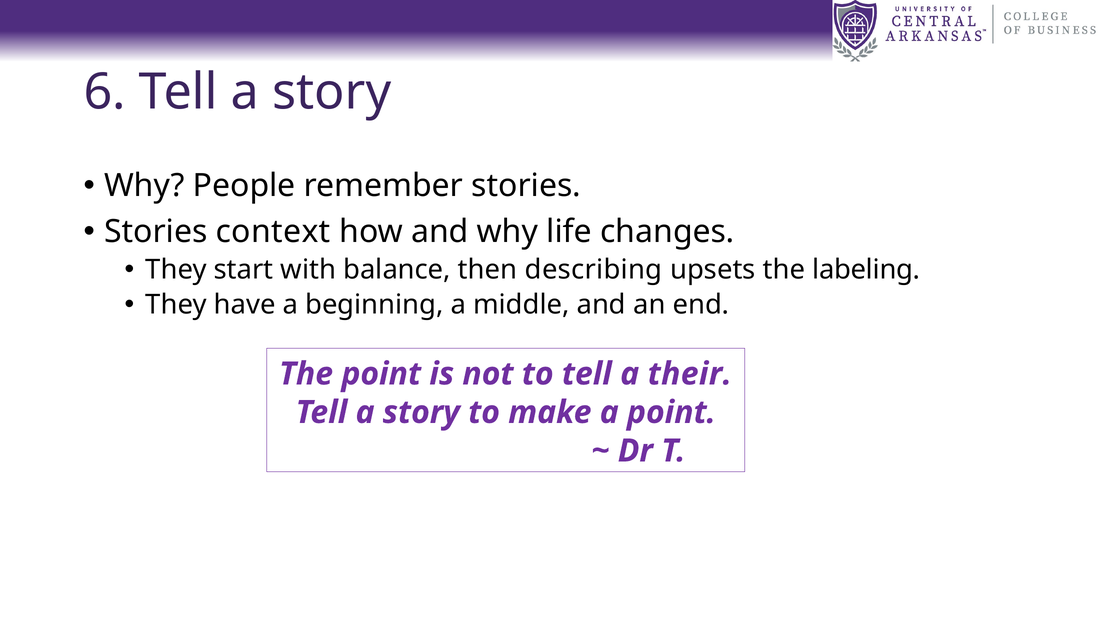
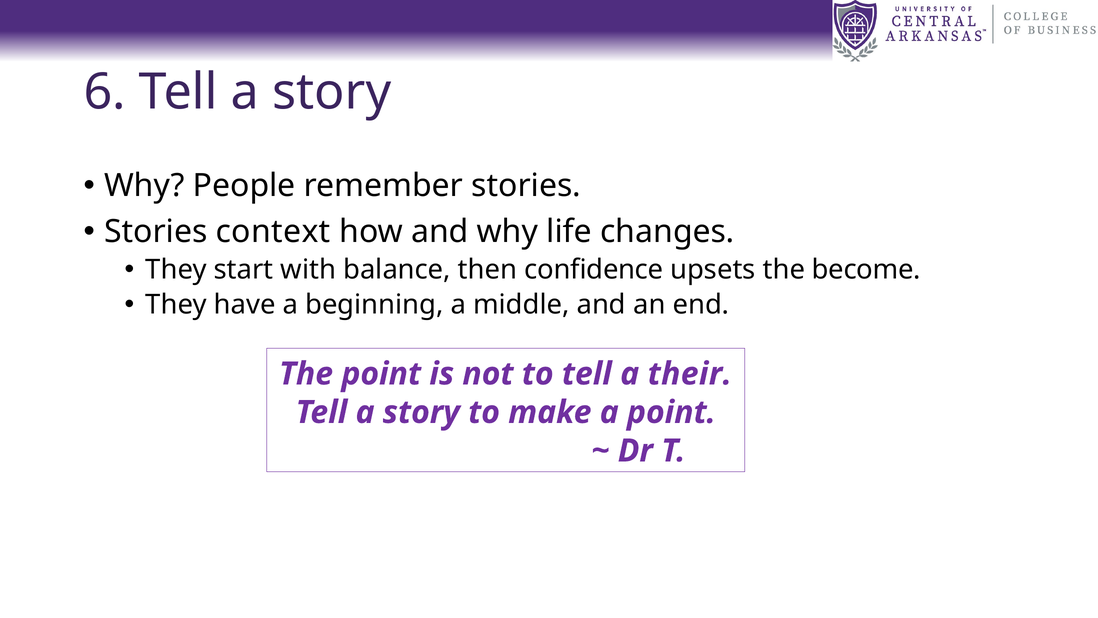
describing: describing -> confidence
labeling: labeling -> become
